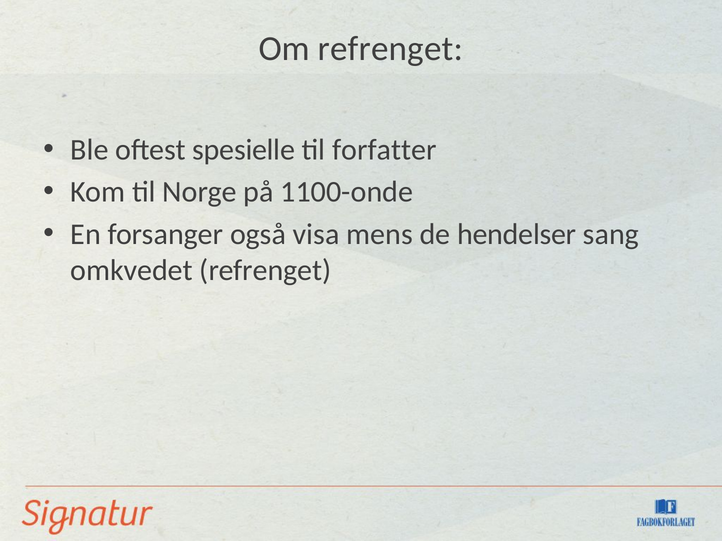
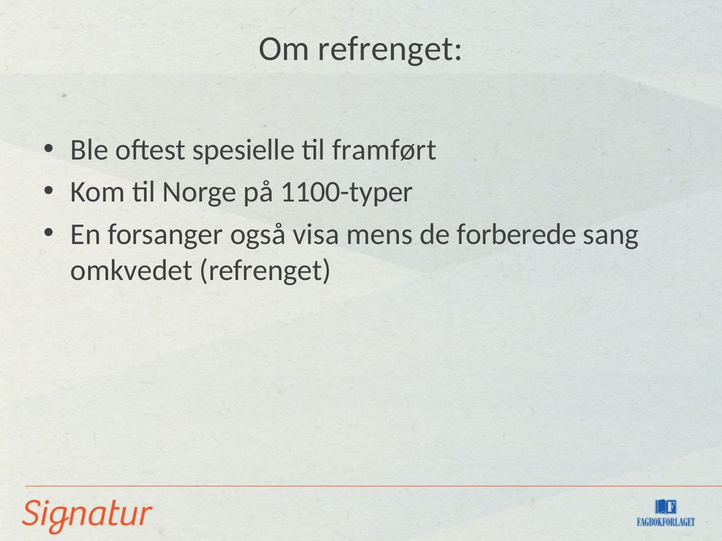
forfatter: forfatter -> framført
1100-onde: 1100-onde -> 1100-typer
hendelser: hendelser -> forberede
